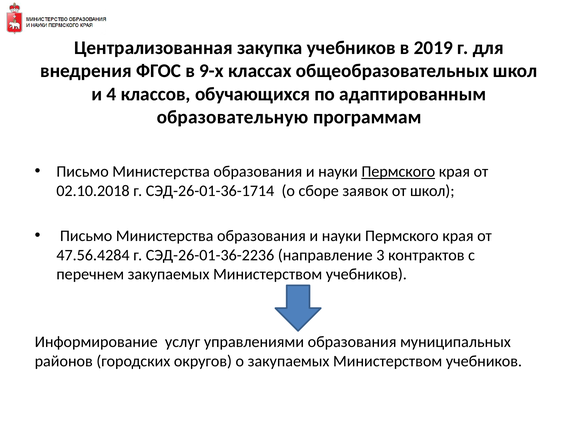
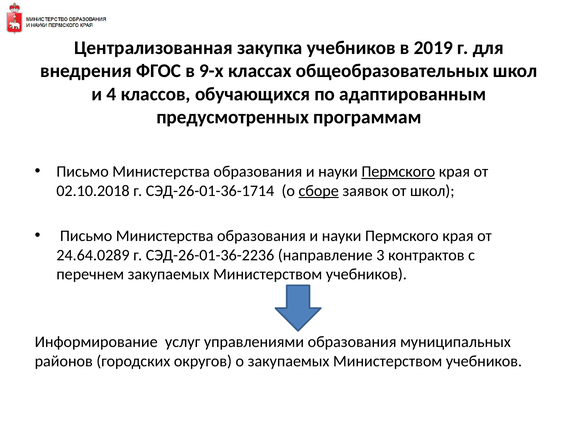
образовательную: образовательную -> предусмотренных
сборе underline: none -> present
47.56.4284: 47.56.4284 -> 24.64.0289
